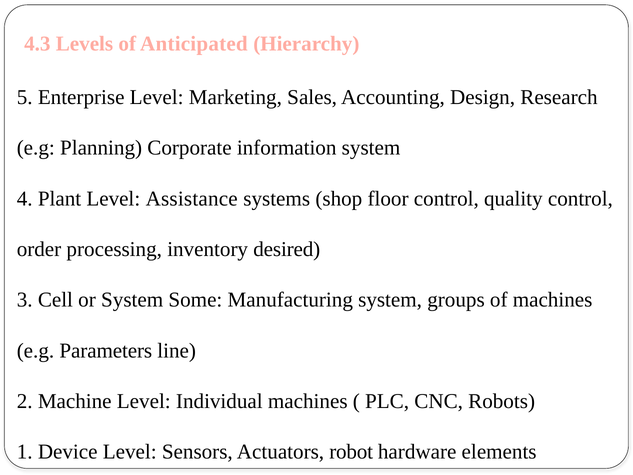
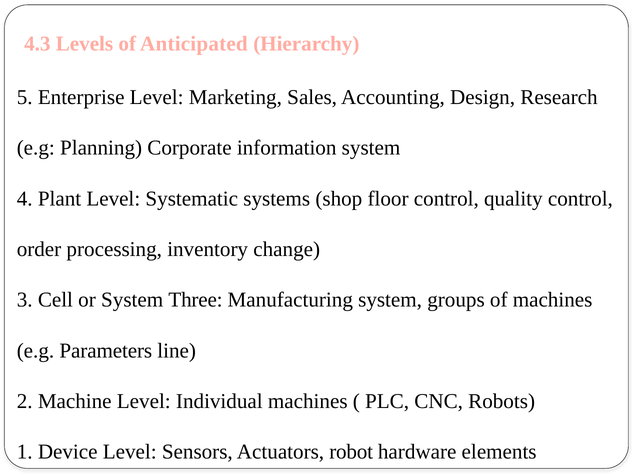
Assistance: Assistance -> Systematic
desired: desired -> change
Some: Some -> Three
